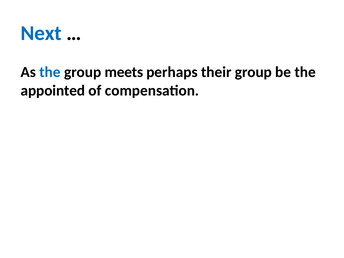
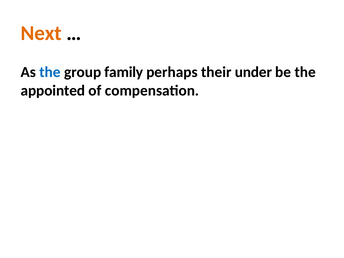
Next colour: blue -> orange
meets: meets -> family
their group: group -> under
